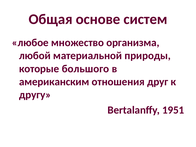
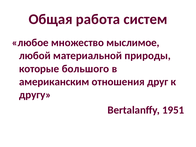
основе: основе -> работа
организма: организма -> мыслимое
